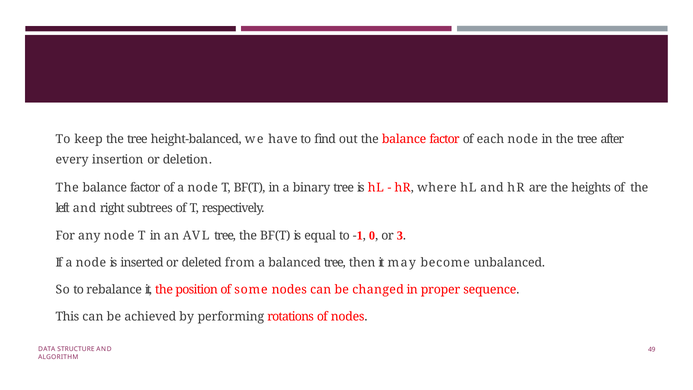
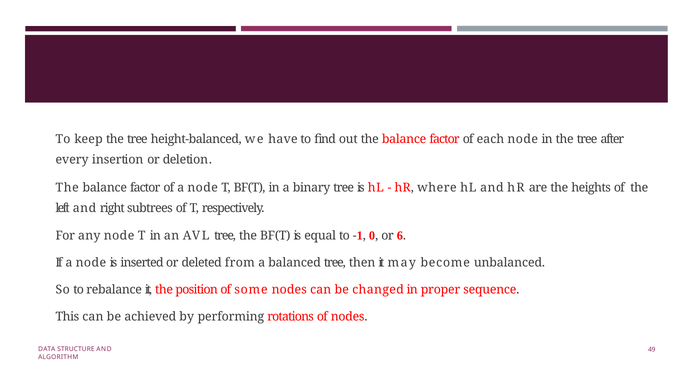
3: 3 -> 6
